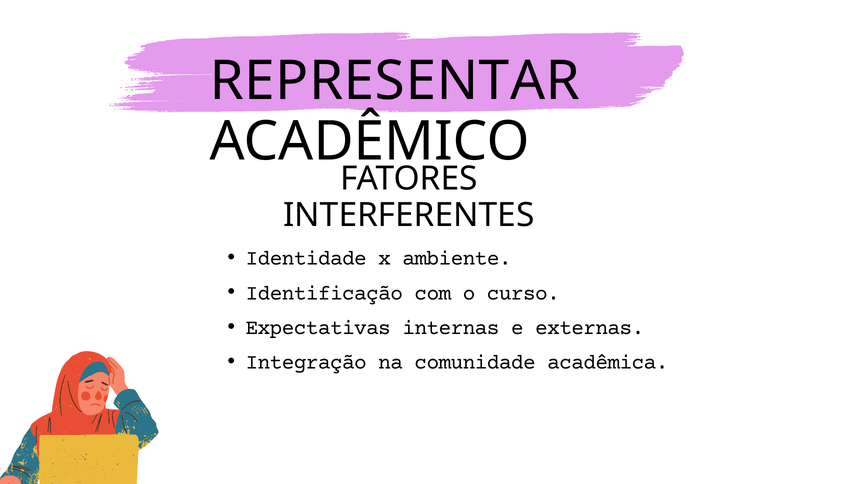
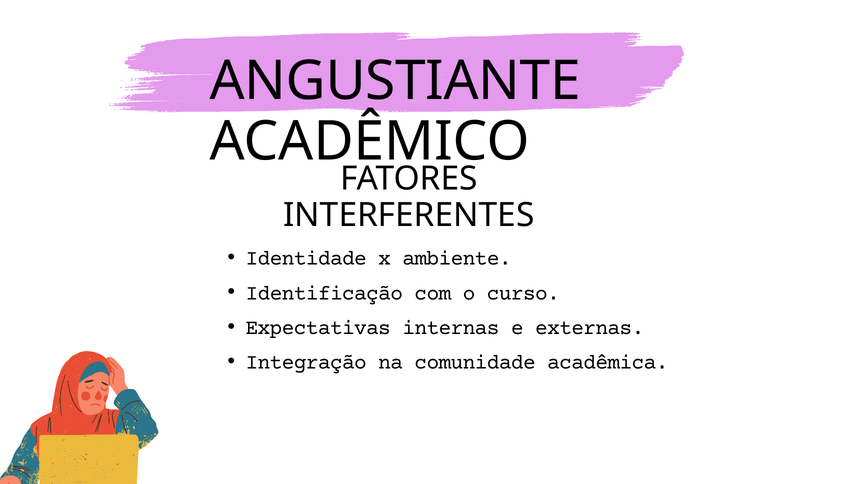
REPRESENTAR: REPRESENTAR -> ANGUSTIANTE
